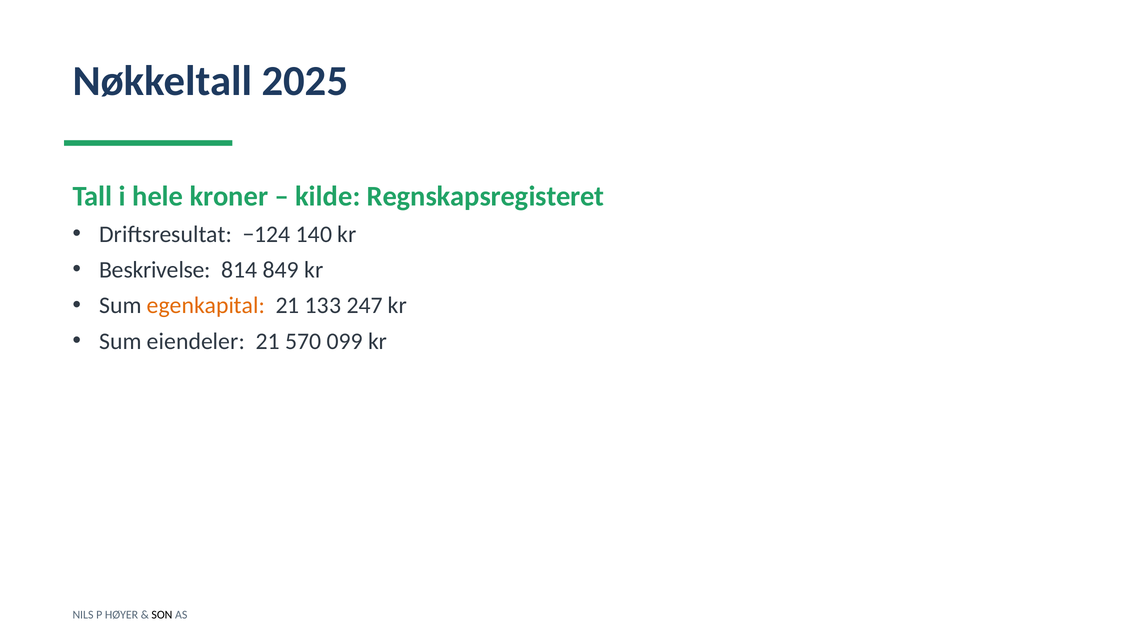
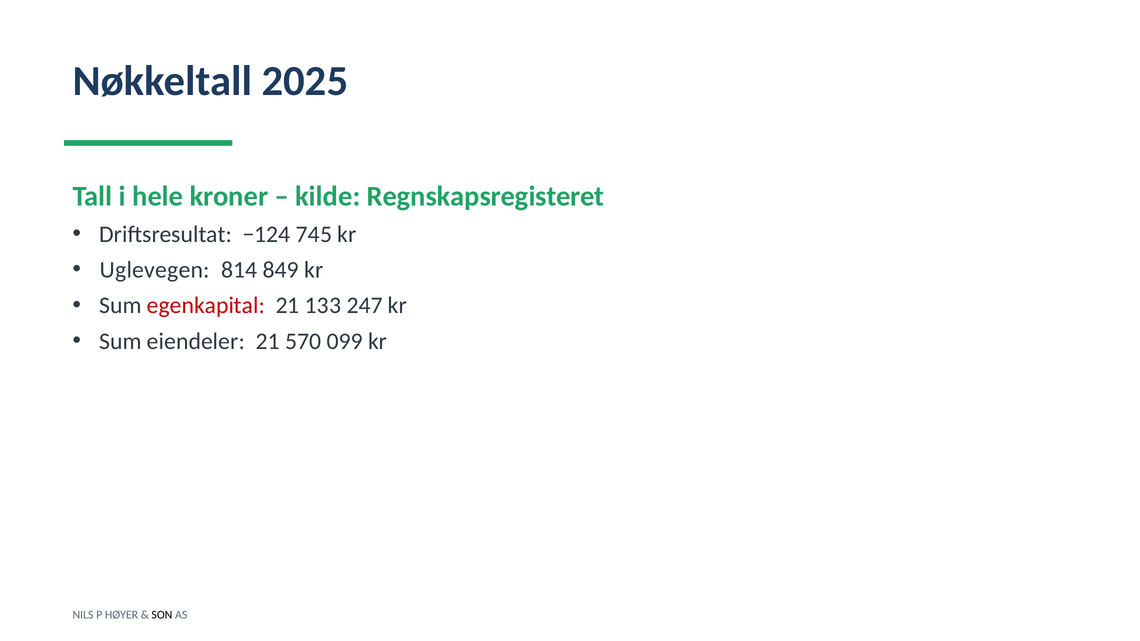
140: 140 -> 745
Beskrivelse: Beskrivelse -> Uglevegen
egenkapital colour: orange -> red
